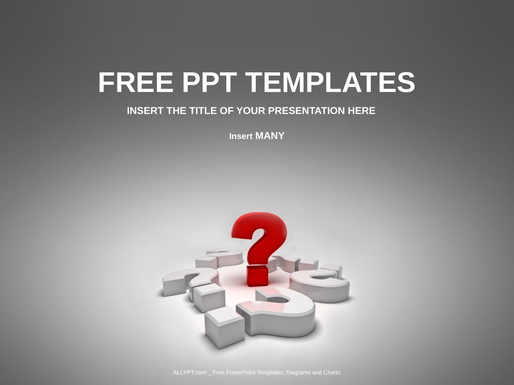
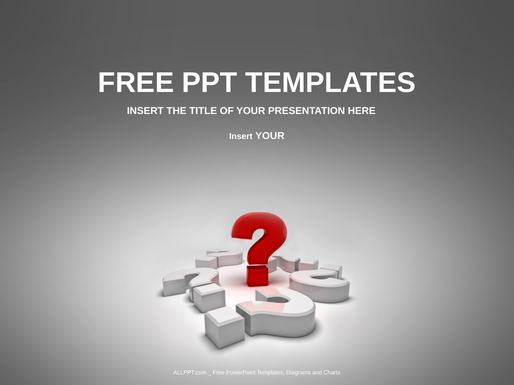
Insert MANY: MANY -> YOUR
